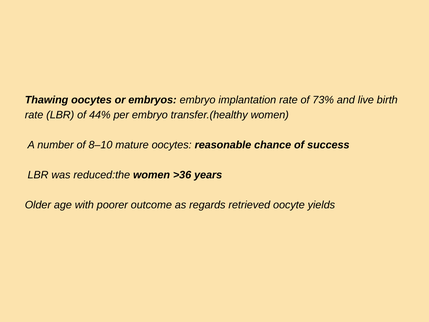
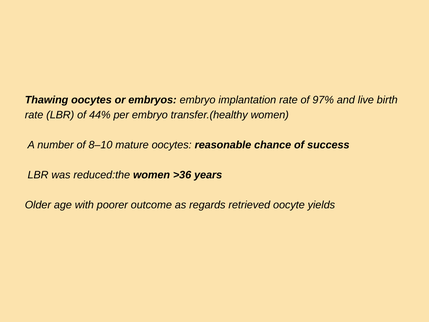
73%: 73% -> 97%
